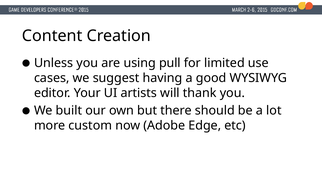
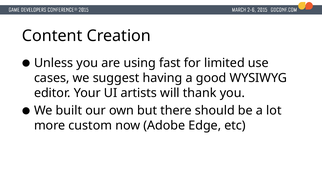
pull: pull -> fast
